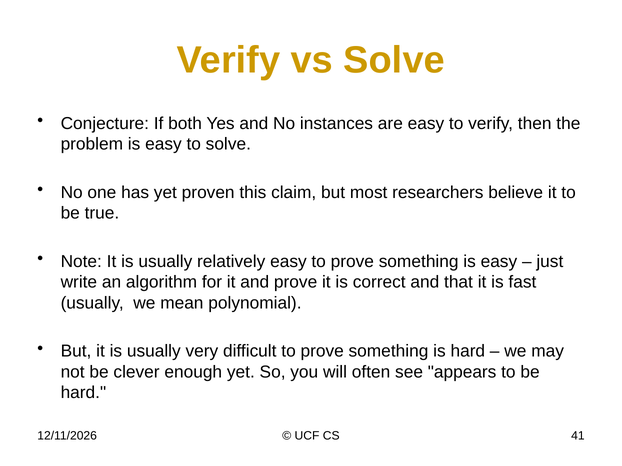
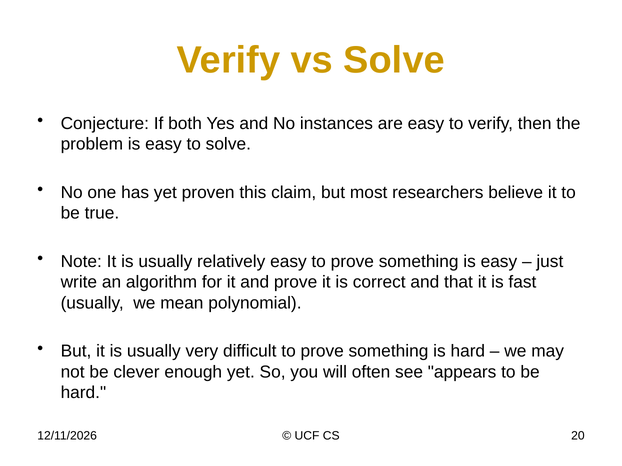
41: 41 -> 20
